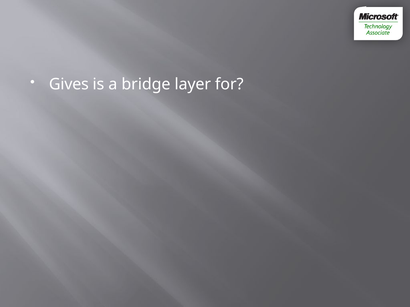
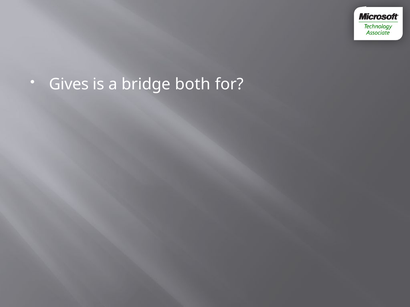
layer: layer -> both
